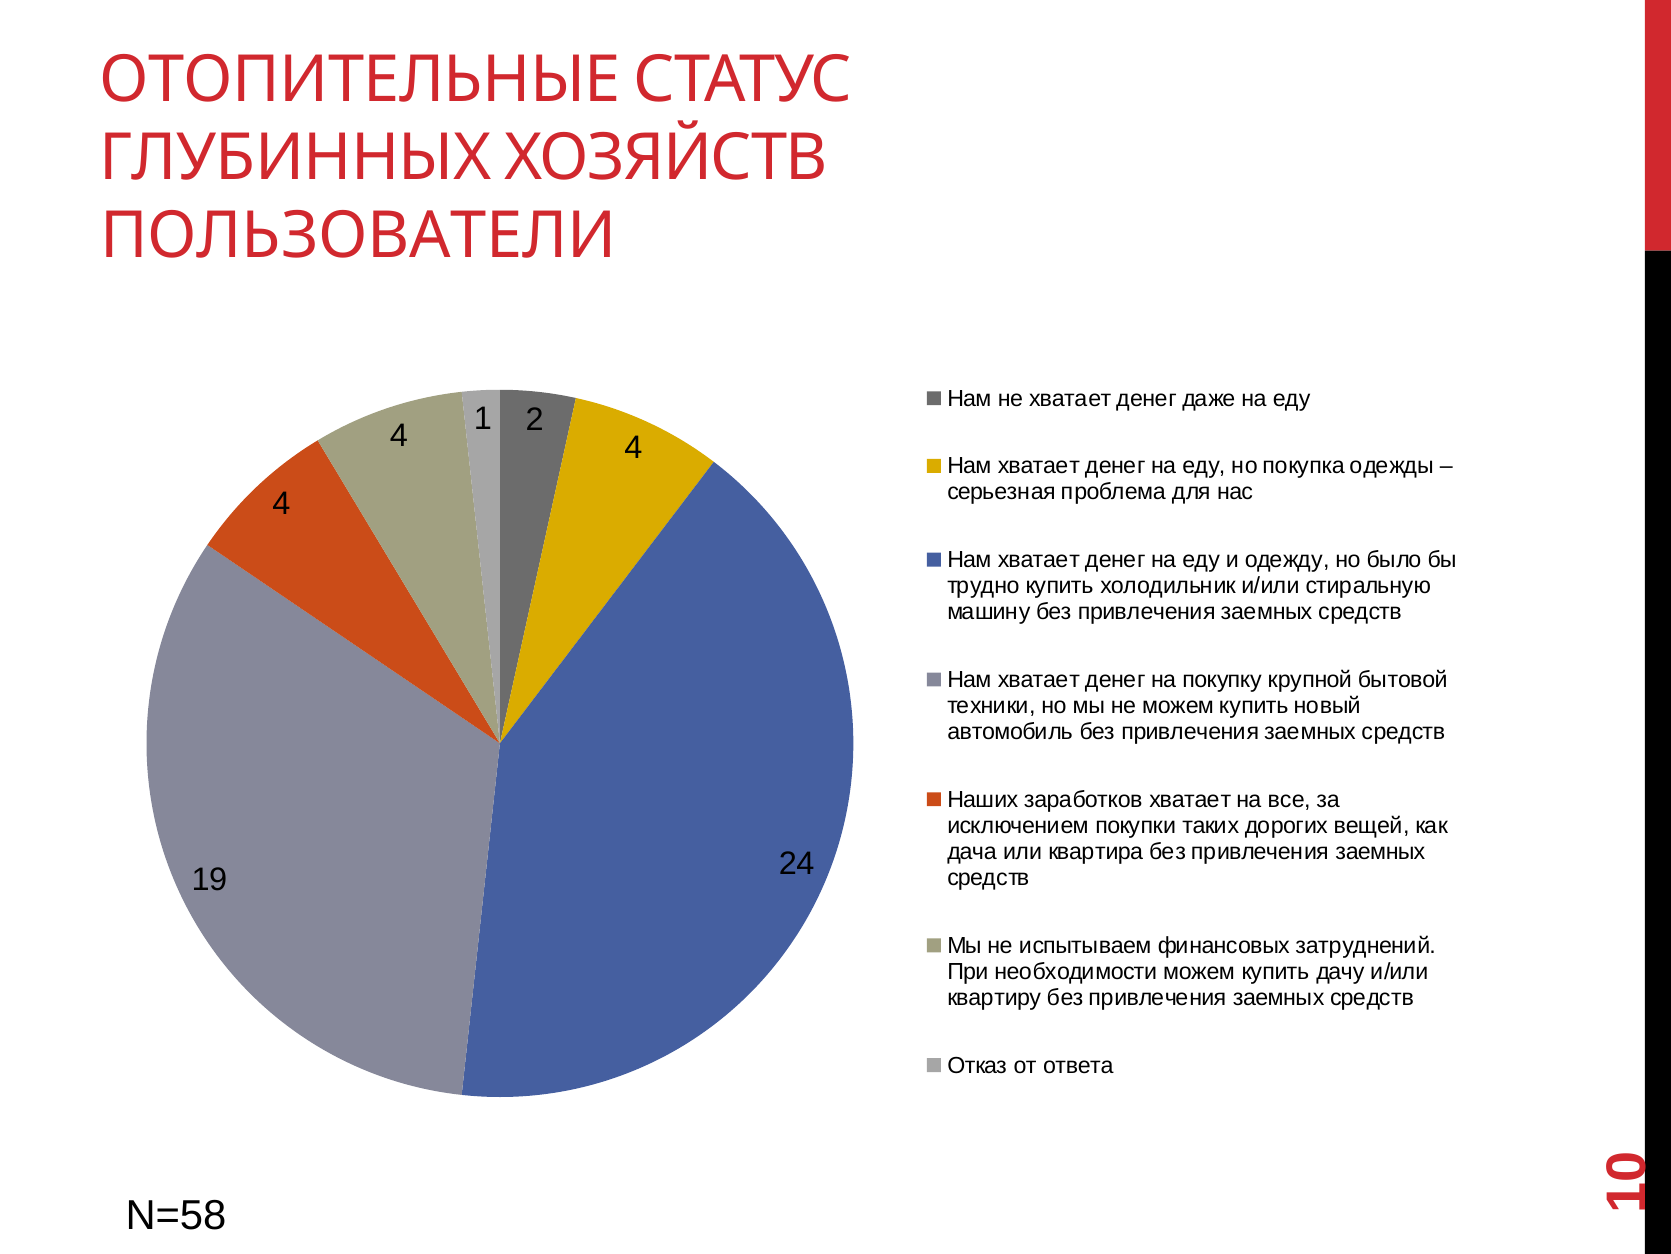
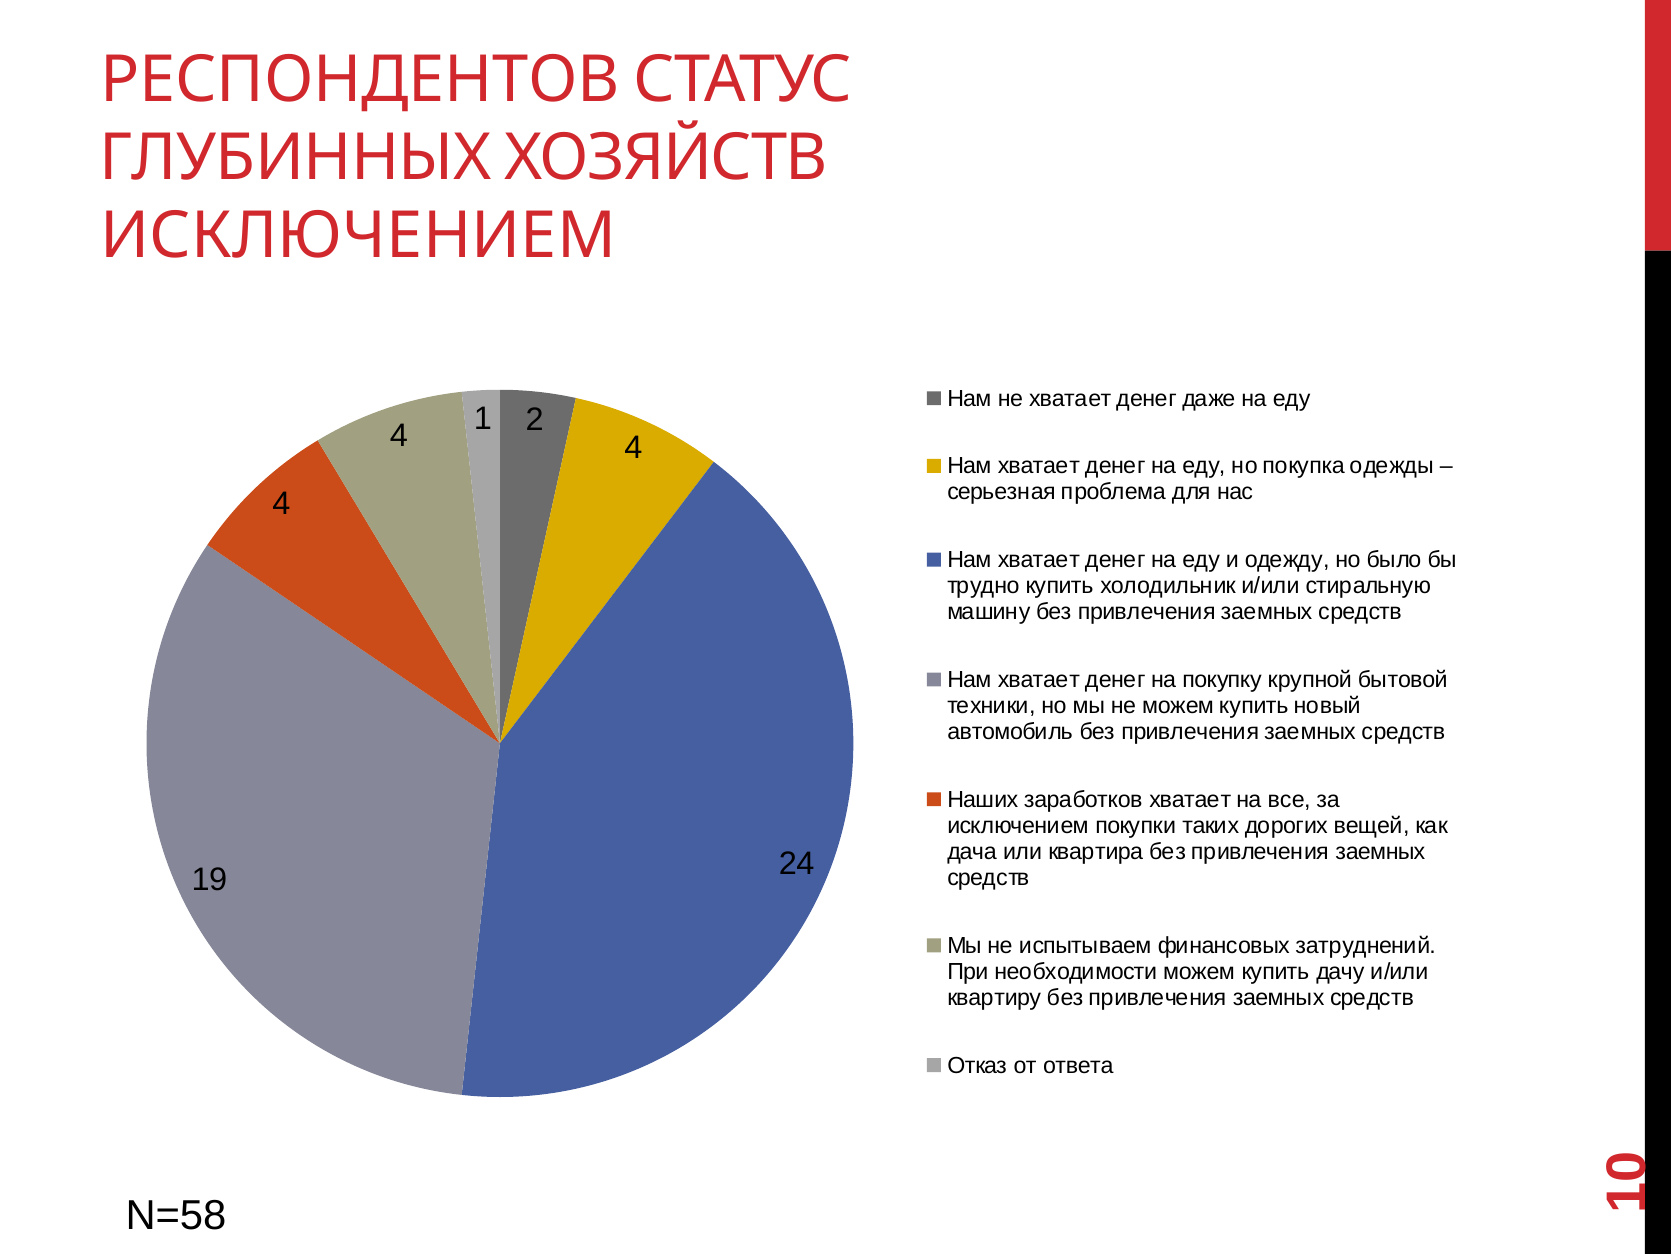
ОТОПИТЕЛЬНЫЕ: ОТОПИТЕЛЬНЫЕ -> РЕСПОНДЕНТОВ
ПОЛЬЗОВАТЕЛИ at (358, 236): ПОЛЬЗОВАТЕЛИ -> ИСКЛЮЧЕНИЕМ
